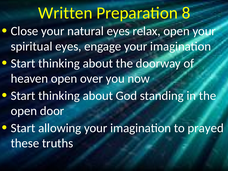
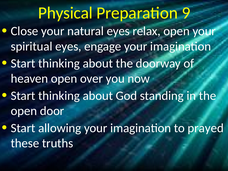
Written: Written -> Physical
8: 8 -> 9
